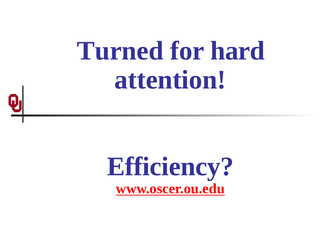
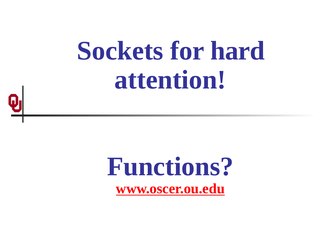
Turned: Turned -> Sockets
Efficiency: Efficiency -> Functions
